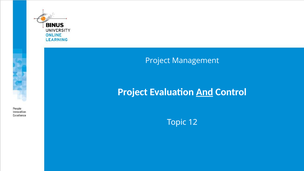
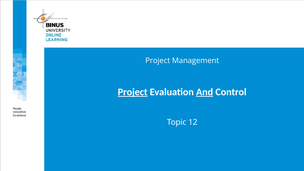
Project at (133, 92) underline: none -> present
